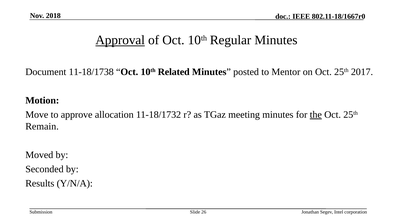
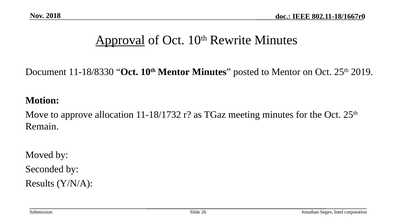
Regular: Regular -> Rewrite
11-18/1738: 11-18/1738 -> 11-18/8330
10th Related: Related -> Mentor
2017: 2017 -> 2019
the underline: present -> none
